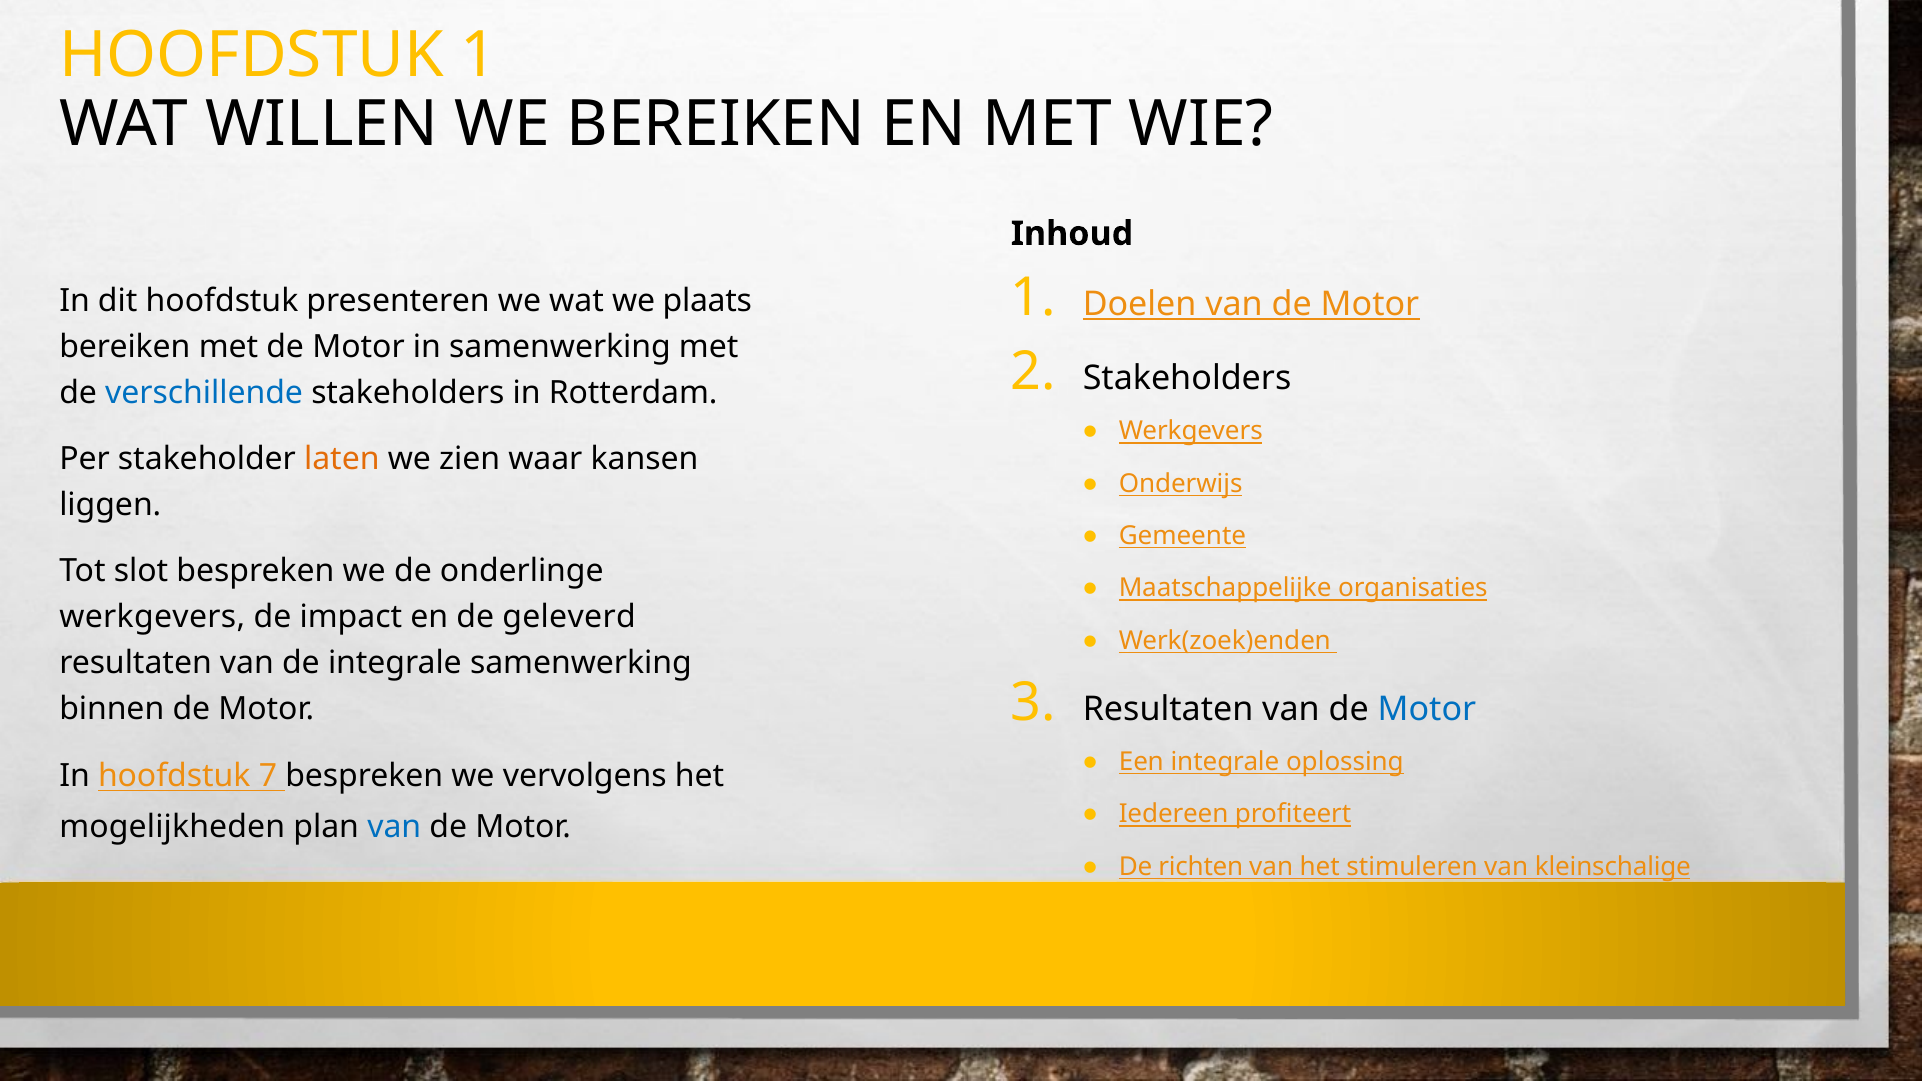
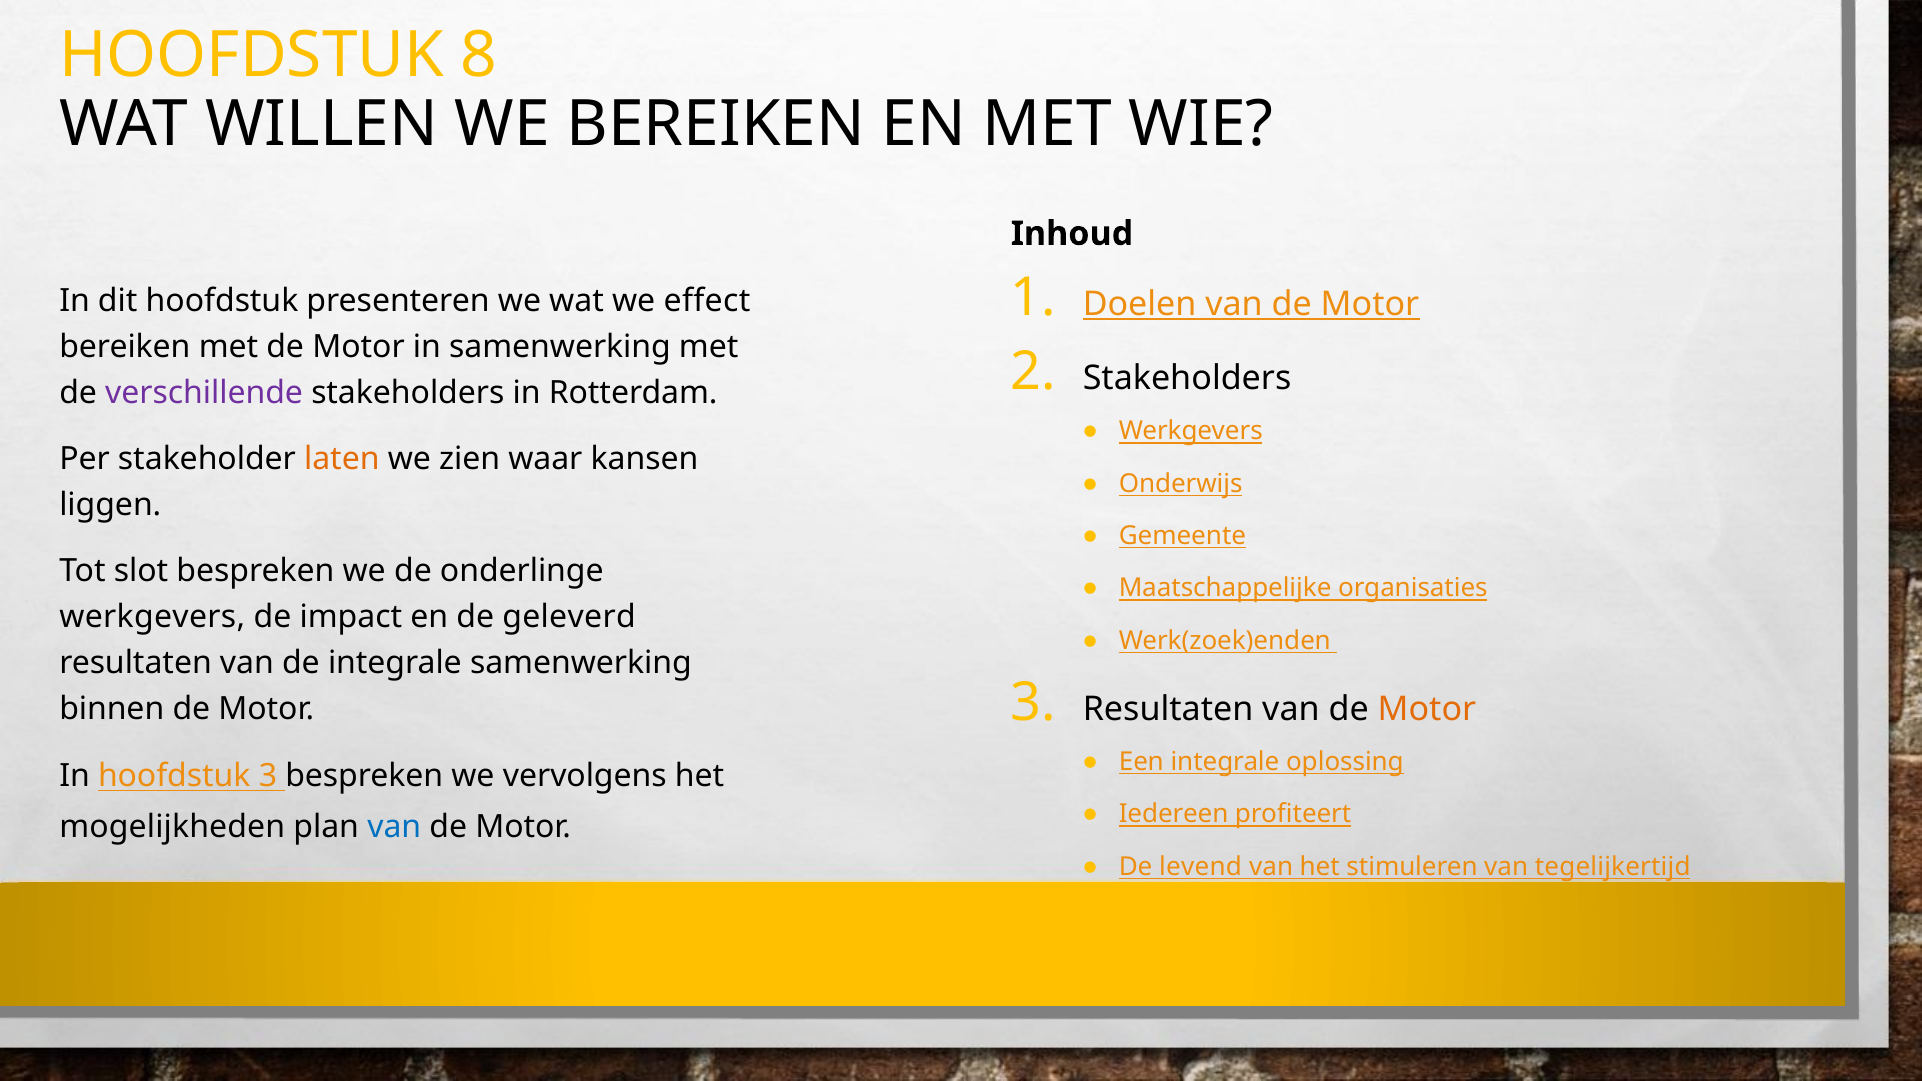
HOOFDSTUK 1: 1 -> 8
plaats: plaats -> effect
verschillende colour: blue -> purple
Motor at (1427, 709) colour: blue -> orange
hoofdstuk 7: 7 -> 3
richten: richten -> levend
kleinschalige: kleinschalige -> tegelijkertijd
